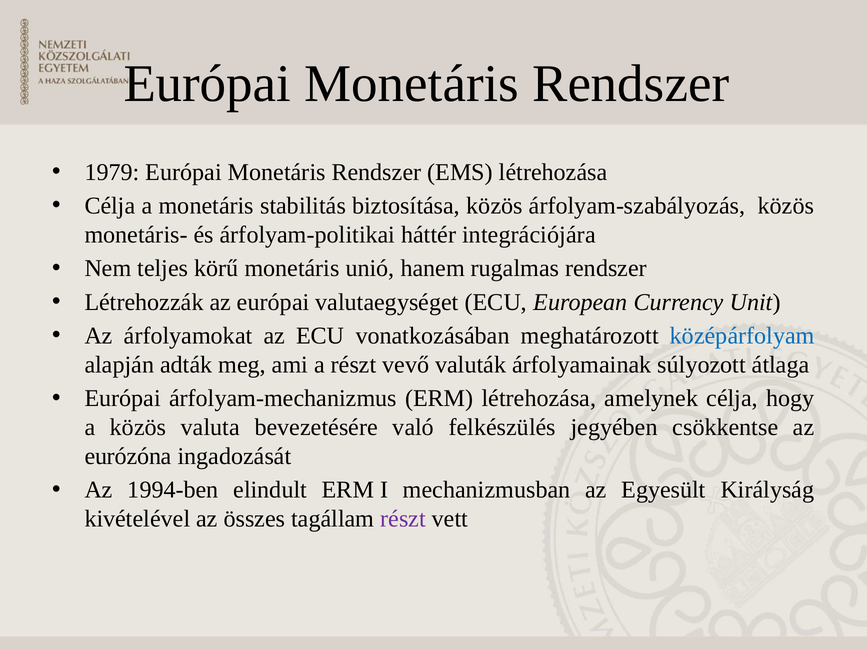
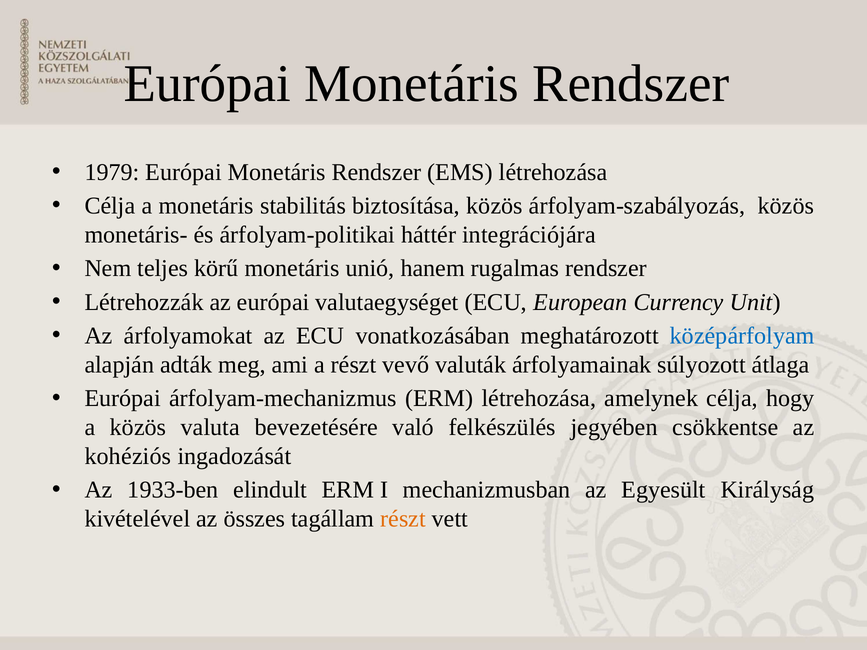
eurózóna: eurózóna -> kohéziós
1994-ben: 1994-ben -> 1933-ben
részt at (403, 519) colour: purple -> orange
